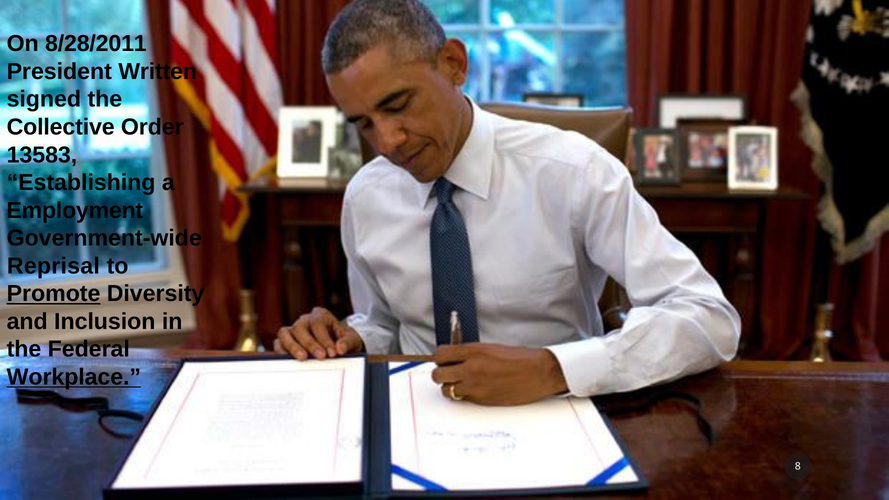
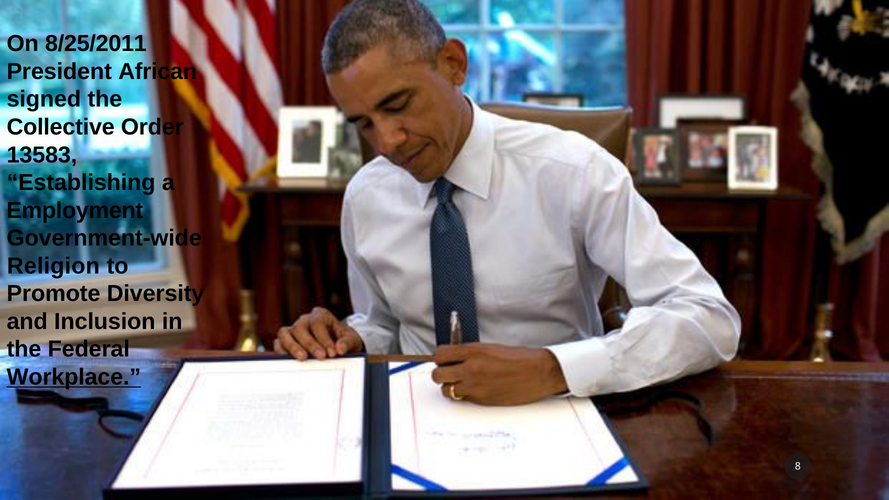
8/28/2011: 8/28/2011 -> 8/25/2011
Written: Written -> African
Reprisal: Reprisal -> Religion
Promote underline: present -> none
